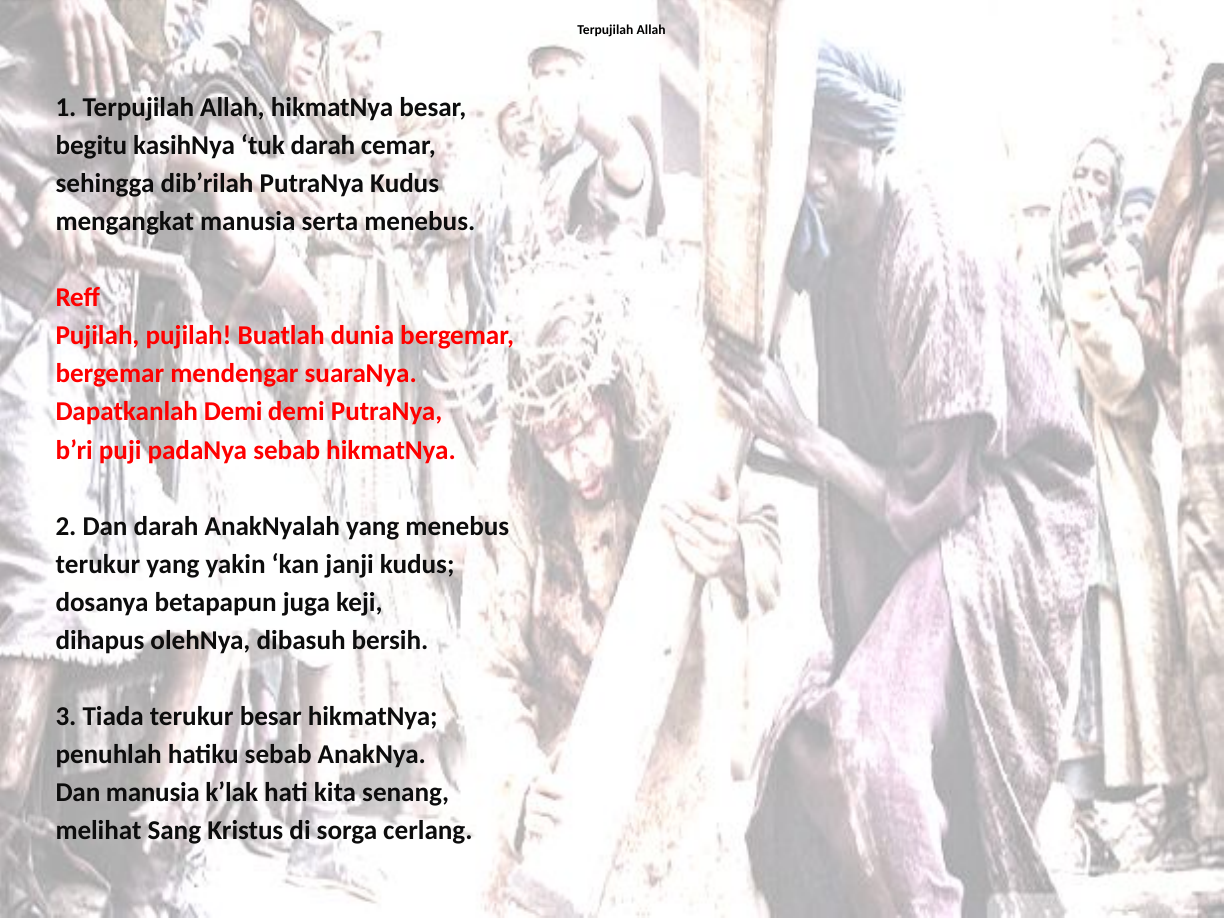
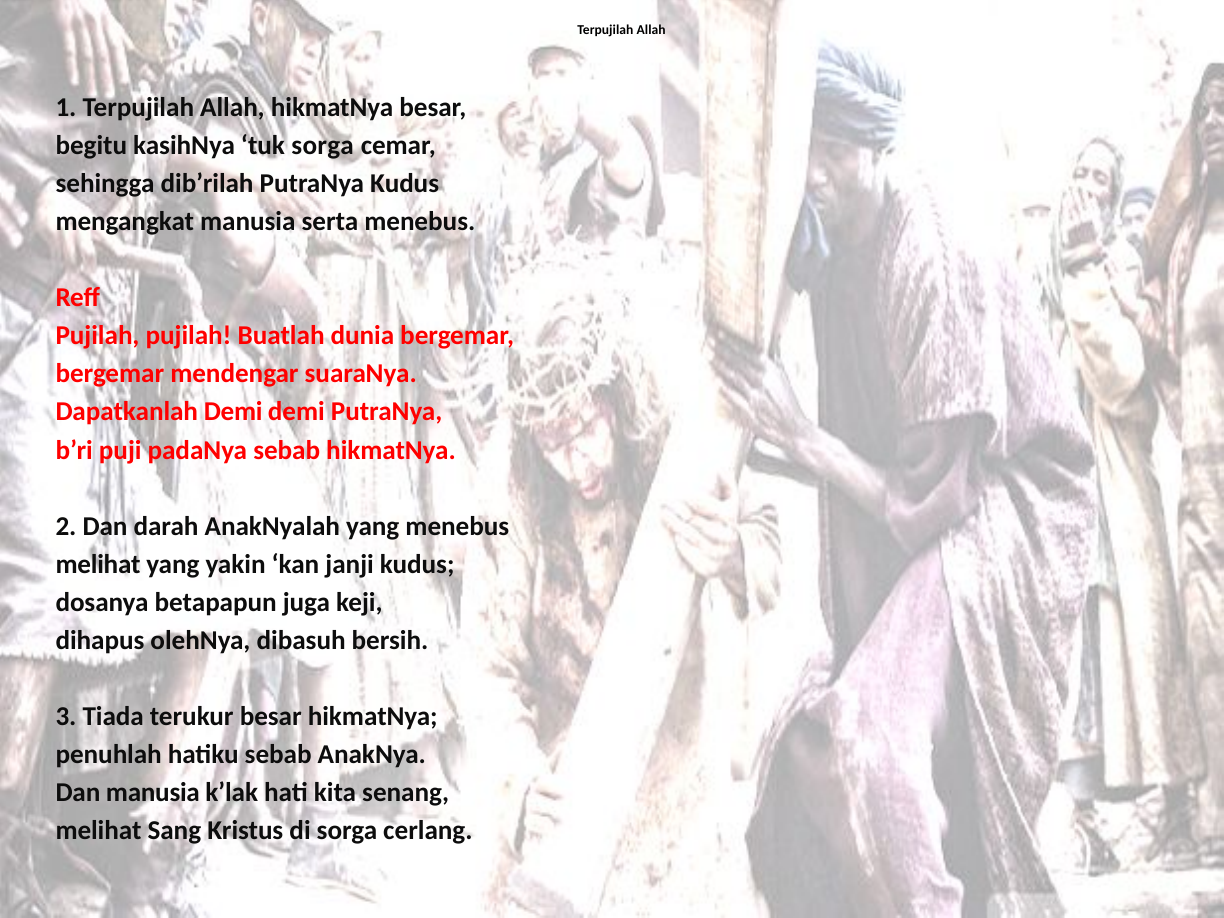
tuk darah: darah -> sorga
terukur at (98, 564): terukur -> melihat
